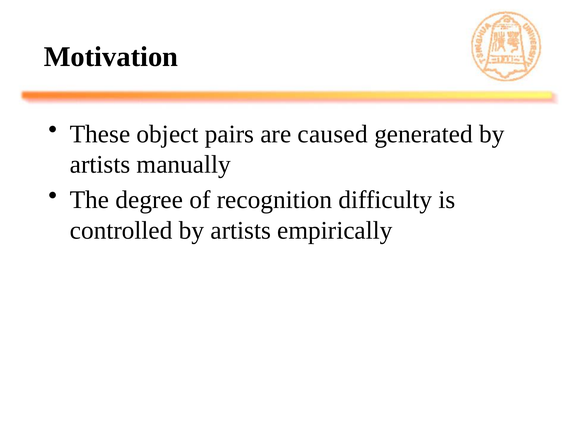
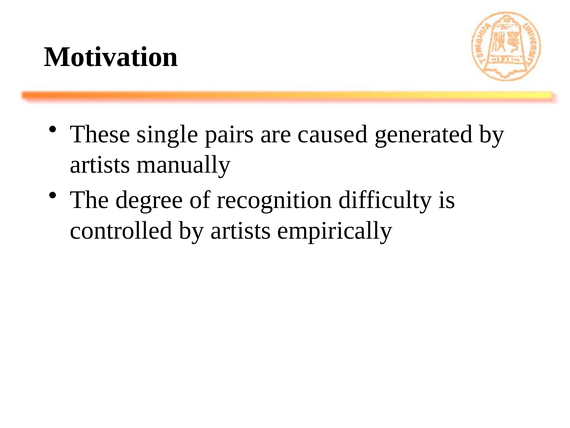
object: object -> single
